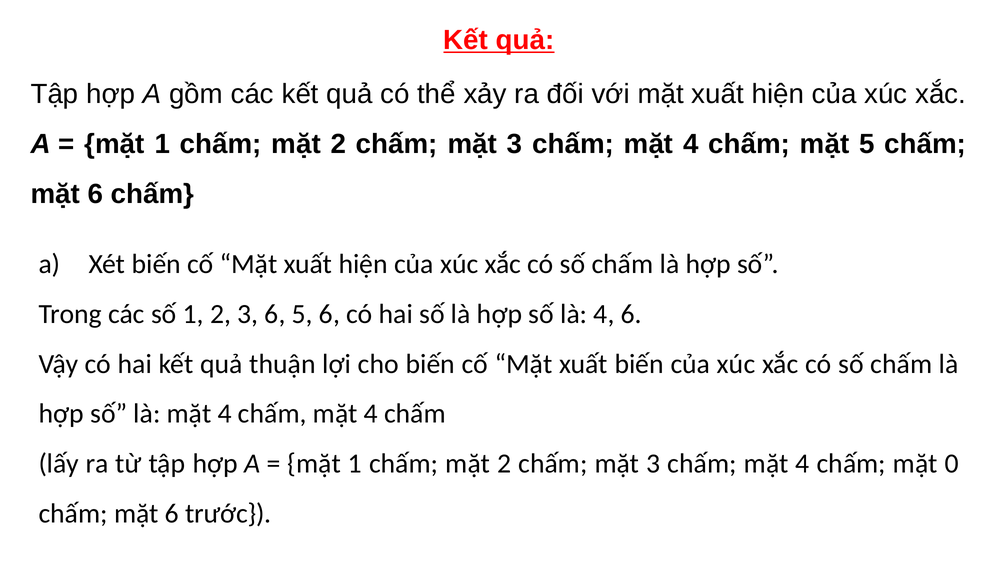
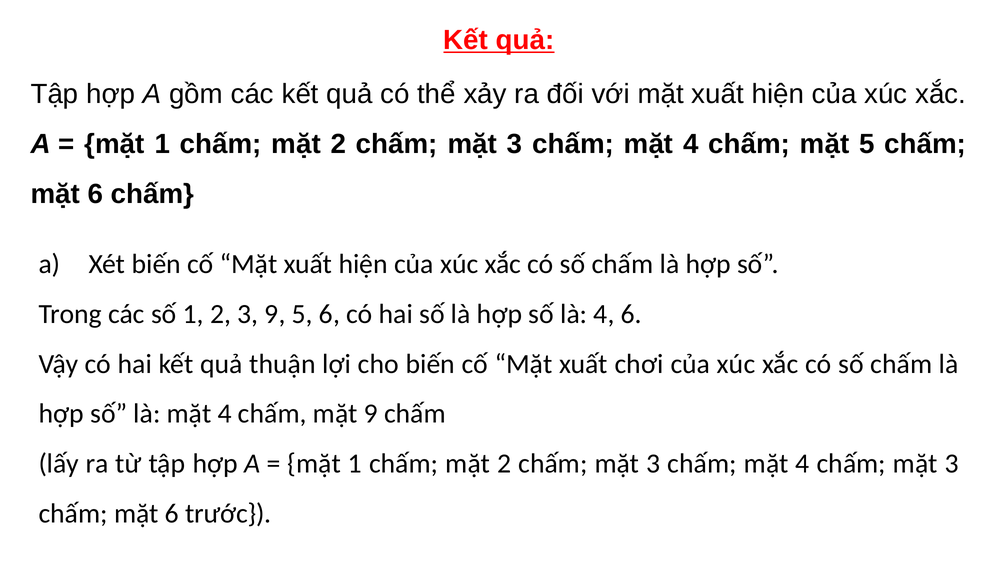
3 6: 6 -> 9
xuất biến: biến -> chơi
4 chấm mặt 4: 4 -> 9
4 chấm mặt 0: 0 -> 3
